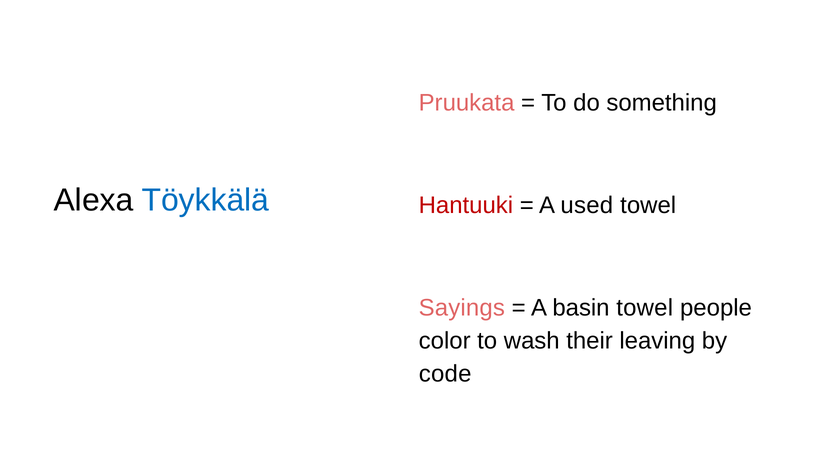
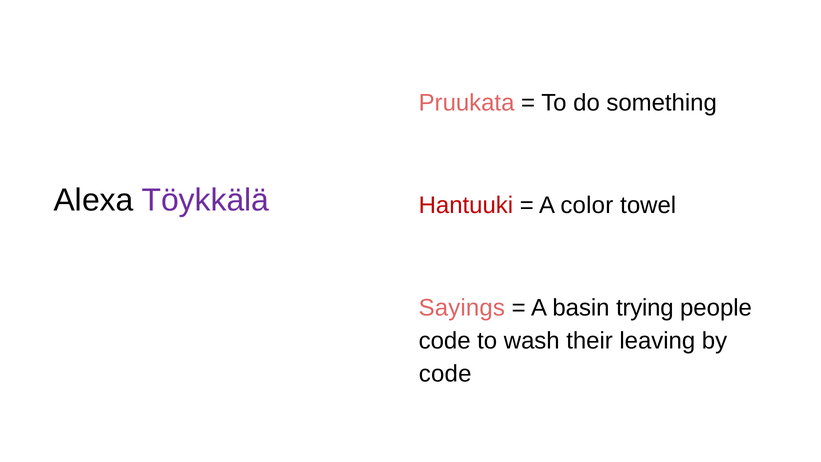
Töykkälä colour: blue -> purple
used: used -> color
basin towel: towel -> trying
color at (445, 341): color -> code
